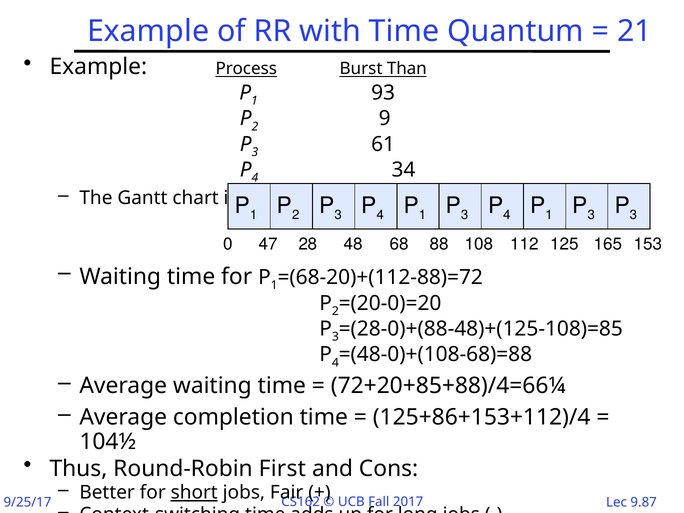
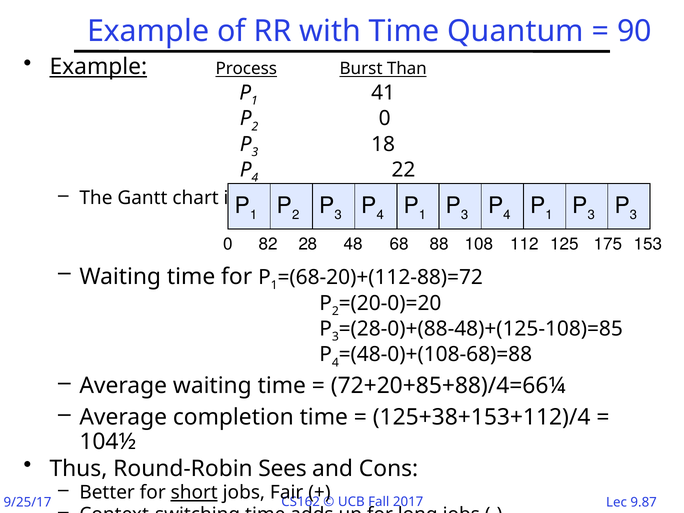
21: 21 -> 90
Example at (98, 67) underline: none -> present
93: 93 -> 41
9 at (385, 119): 9 -> 0
61: 61 -> 18
34: 34 -> 22
47: 47 -> 82
165: 165 -> 175
125+86+153+112)/4: 125+86+153+112)/4 -> 125+38+153+112)/4
First: First -> Sees
